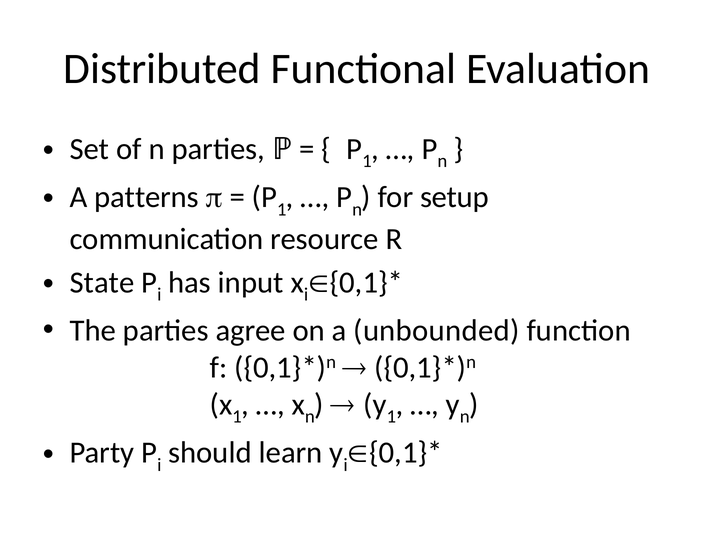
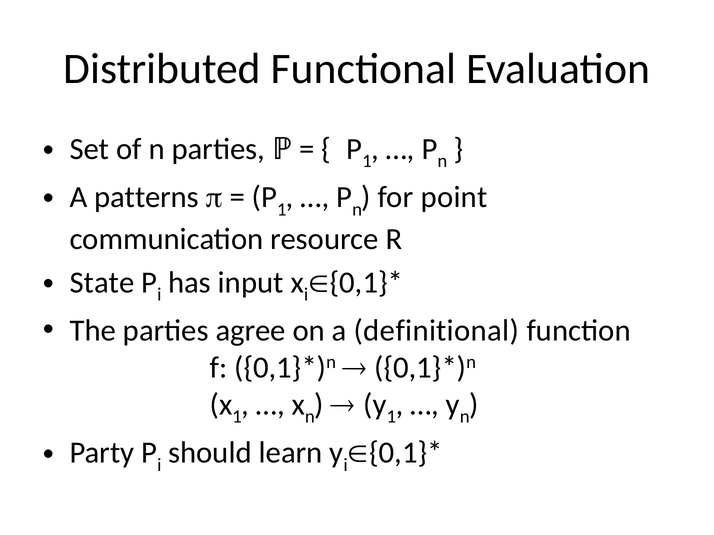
setup: setup -> point
unbounded: unbounded -> definitional
